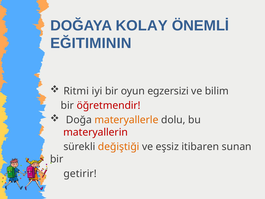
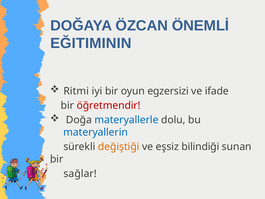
KOLAY: KOLAY -> ÖZCAN
bilim: bilim -> ifade
materyallerle colour: orange -> blue
materyallerin colour: red -> blue
itibaren: itibaren -> bilindiği
getirir: getirir -> sağlar
